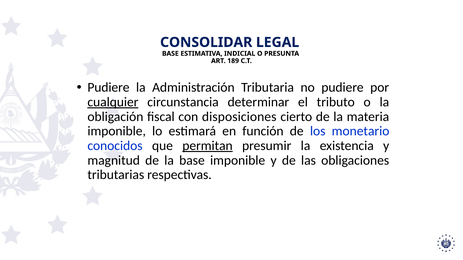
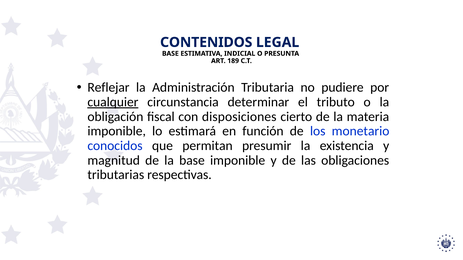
CONSOLIDAR: CONSOLIDAR -> CONTENIDOS
Pudiere at (108, 88): Pudiere -> Reflejar
permitan underline: present -> none
